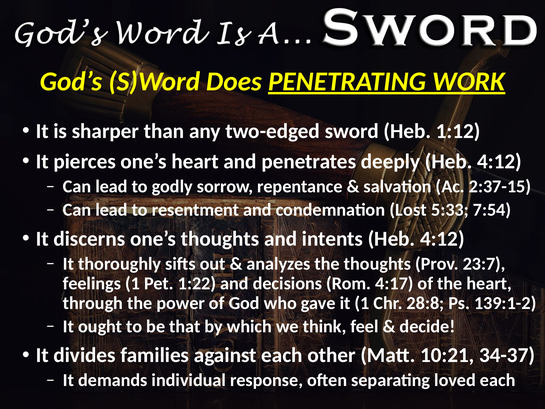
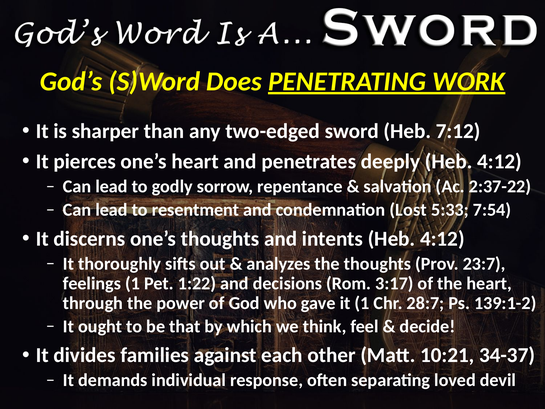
1:12: 1:12 -> 7:12
2:37-15: 2:37-15 -> 2:37-22
4:17: 4:17 -> 3:17
28:8: 28:8 -> 28:7
loved each: each -> devil
